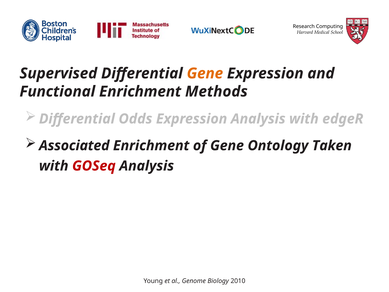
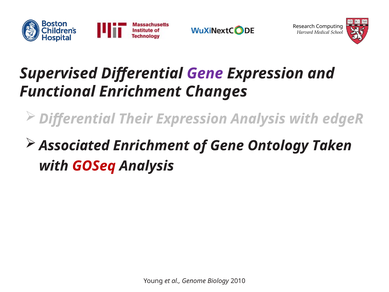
Gene at (205, 73) colour: orange -> purple
Methods: Methods -> Changes
Odds: Odds -> Their
